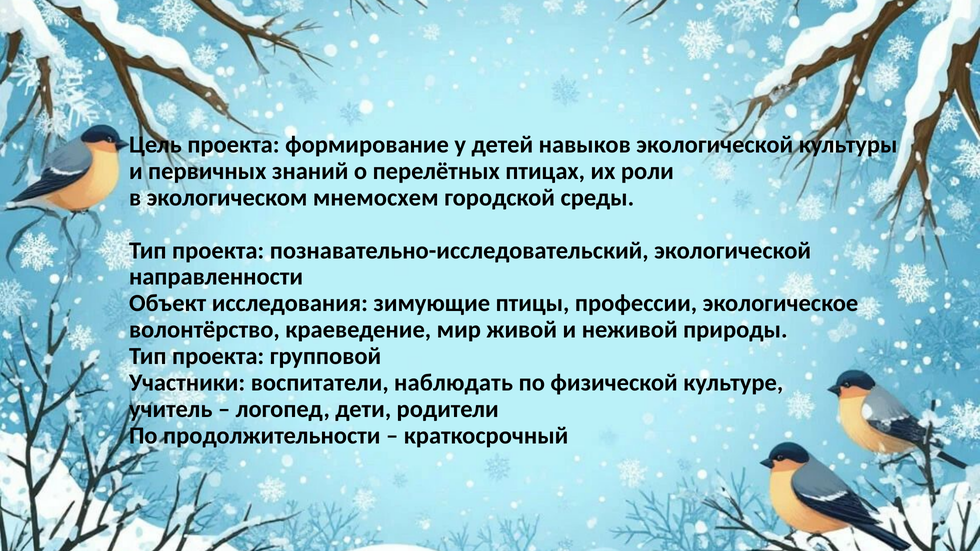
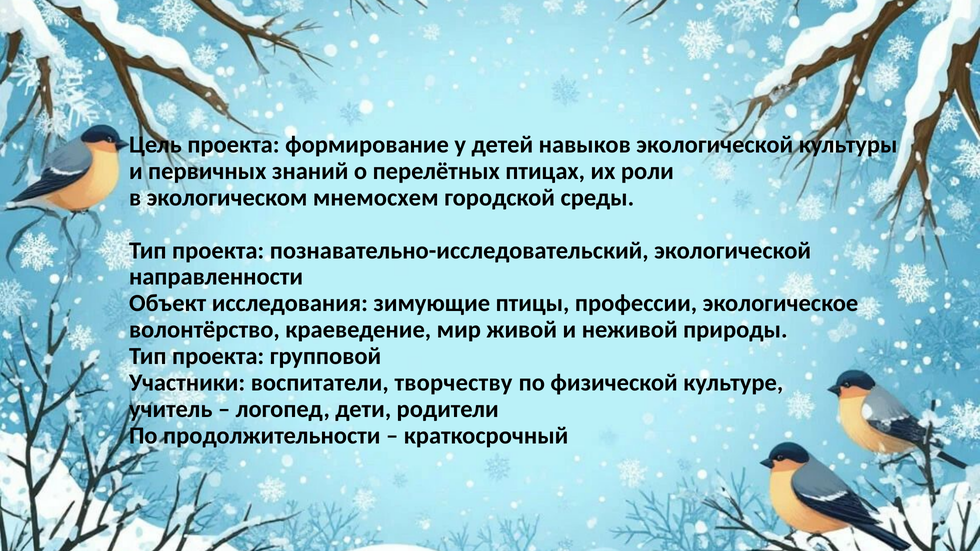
наблюдать: наблюдать -> творчеству
